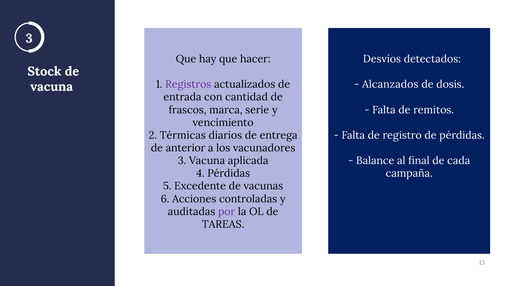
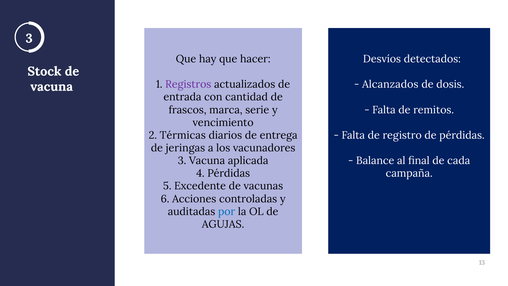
anterior: anterior -> jeringas
por colour: purple -> blue
TAREAS: TAREAS -> AGUJAS
